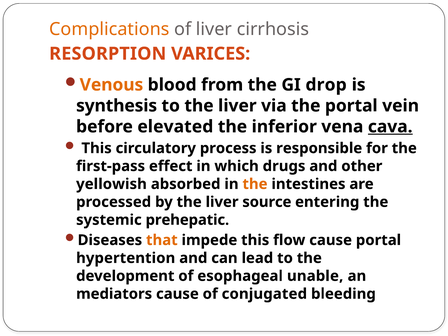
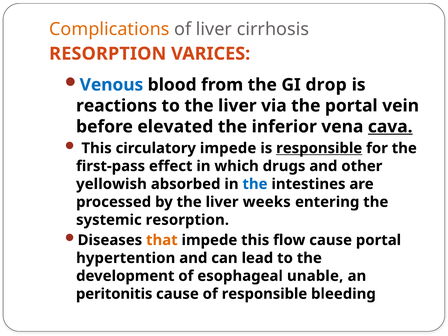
Venous colour: orange -> blue
synthesis: synthesis -> reactions
circulatory process: process -> impede
responsible at (319, 148) underline: none -> present
the at (255, 184) colour: orange -> blue
source: source -> weeks
systemic prehepatic: prehepatic -> resorption
mediators: mediators -> peritonitis
of conjugated: conjugated -> responsible
